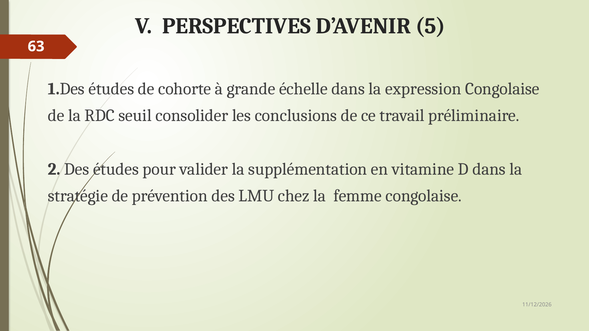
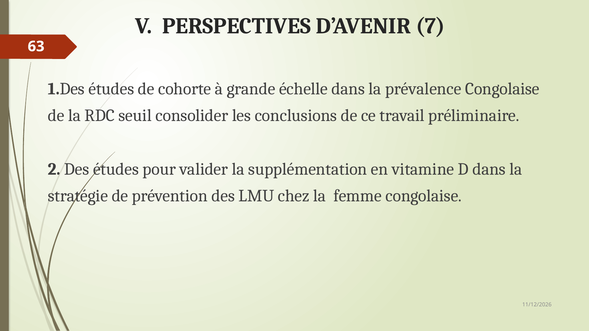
5: 5 -> 7
expression: expression -> prévalence
